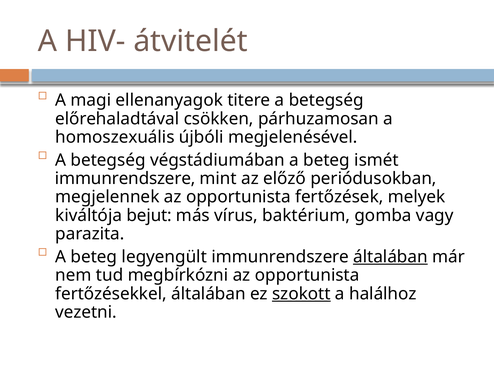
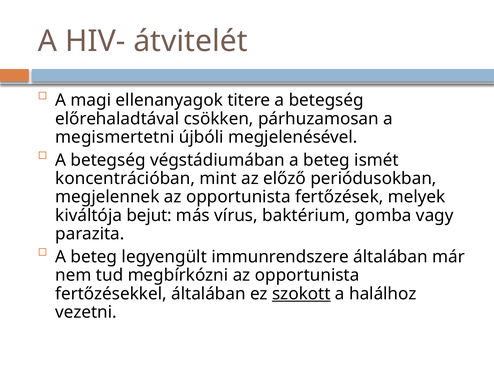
homoszexuális: homoszexuális -> megismertetni
immunrendszere at (125, 179): immunrendszere -> koncentrációban
általában at (390, 257) underline: present -> none
